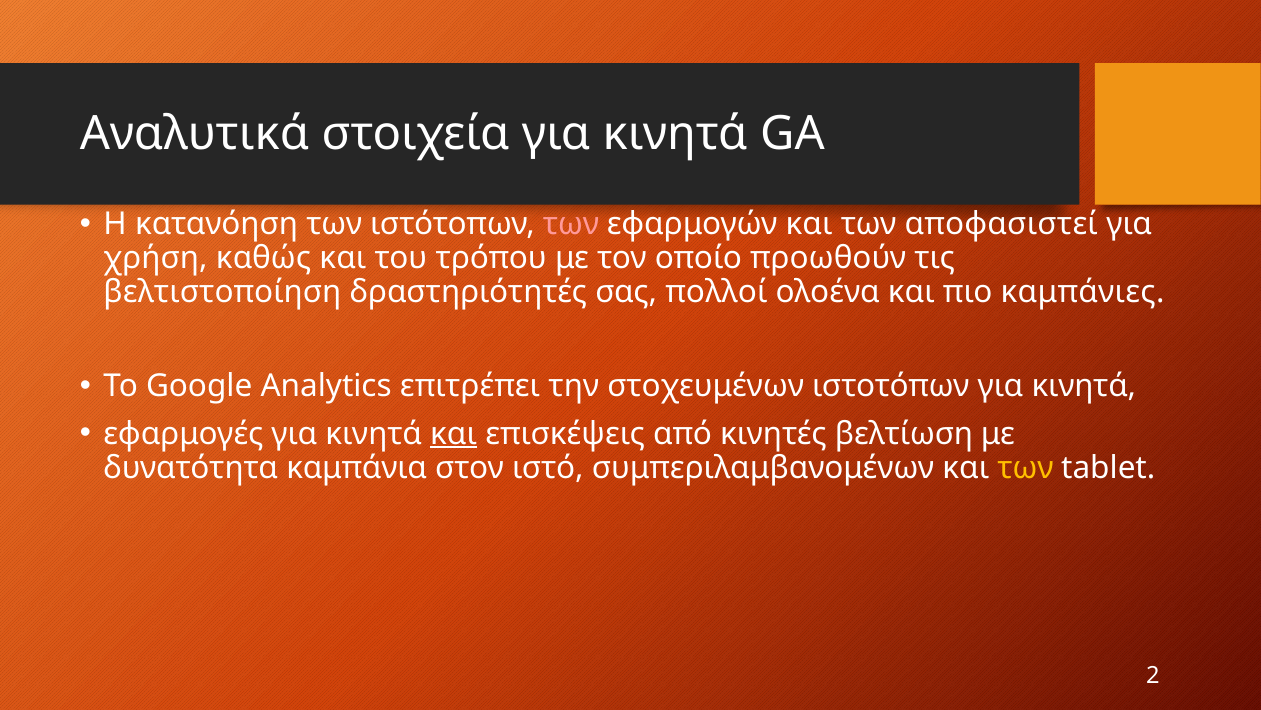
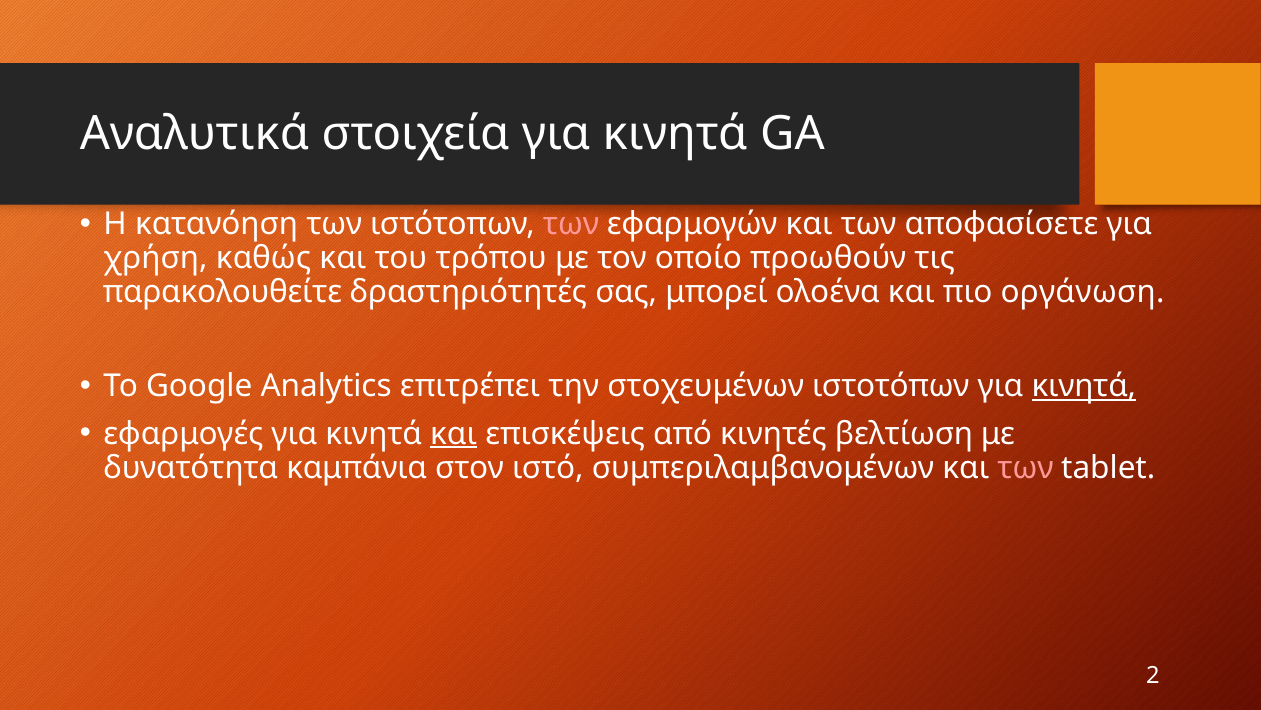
αποφασιστεί: αποφασιστεί -> αποφασίσετε
βελτιστοποίηση: βελτιστοποίηση -> παρακολουθείτε
πολλοί: πολλοί -> μπορεί
καμπάνιες: καμπάνιες -> οργάνωση
κινητά at (1084, 386) underline: none -> present
των at (1025, 467) colour: yellow -> pink
